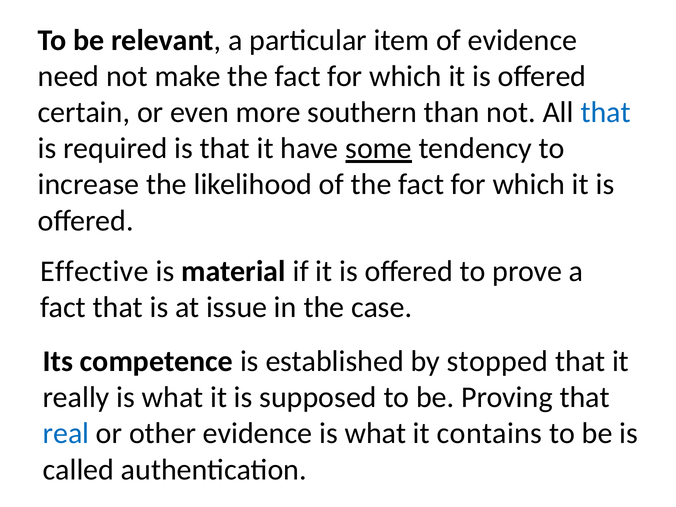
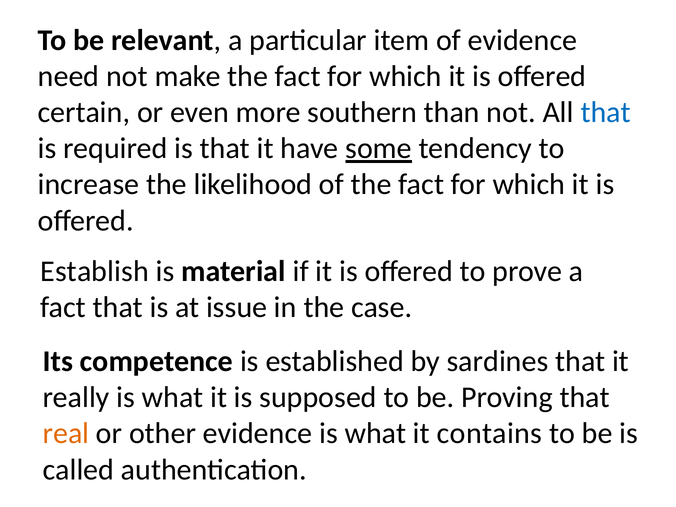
Effective: Effective -> Establish
stopped: stopped -> sardines
real colour: blue -> orange
